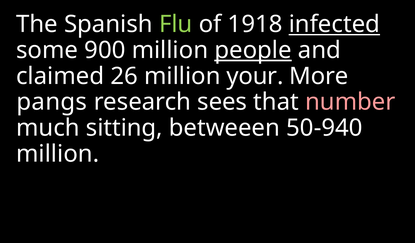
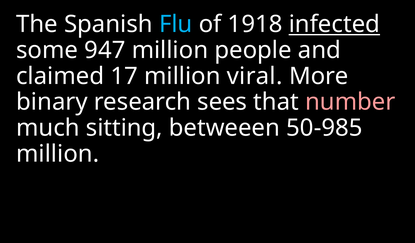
Flu colour: light green -> light blue
900: 900 -> 947
people underline: present -> none
26: 26 -> 17
your: your -> viral
pangs: pangs -> binary
50-940: 50-940 -> 50-985
